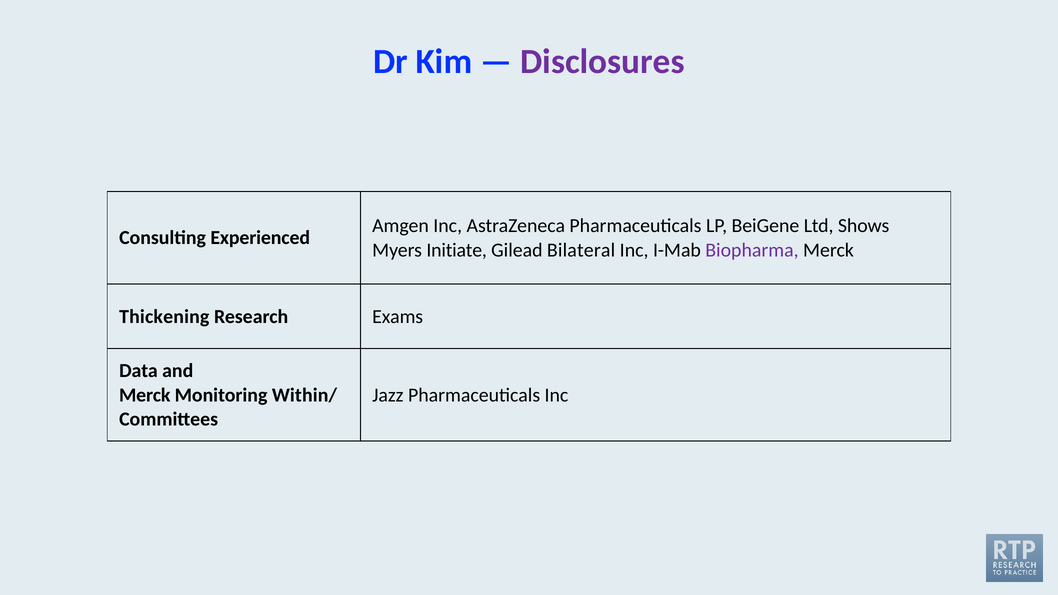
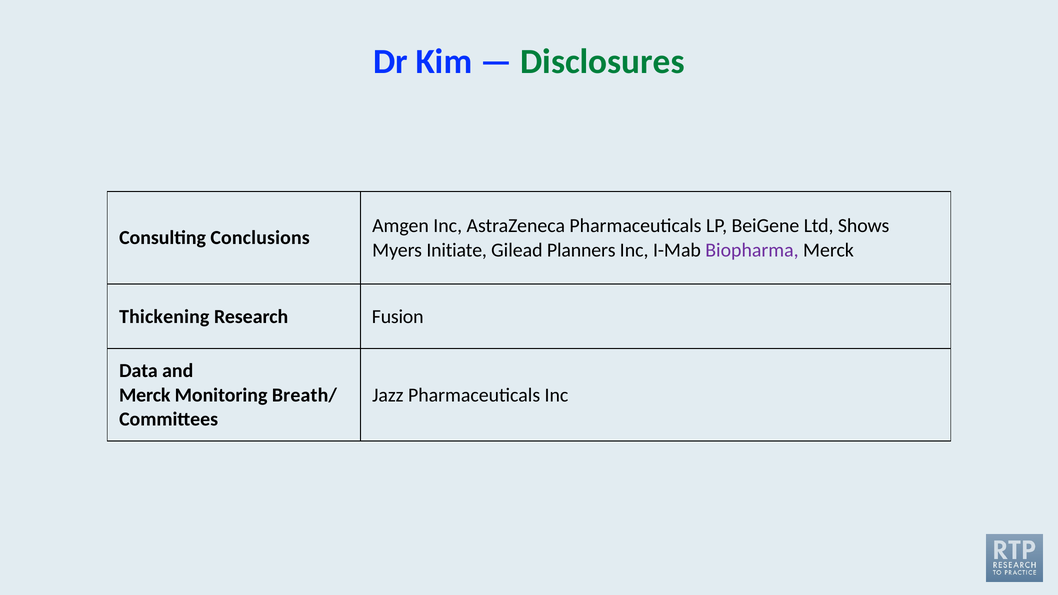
Disclosures colour: purple -> green
Experienced: Experienced -> Conclusions
Bilateral: Bilateral -> Planners
Exams: Exams -> Fusion
Within/: Within/ -> Breath/
